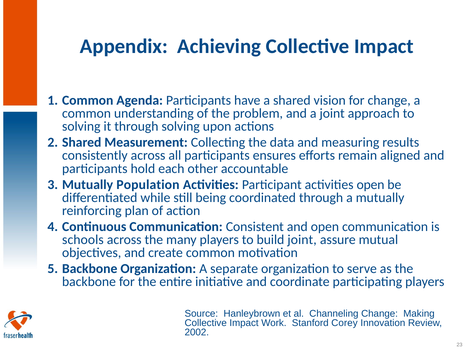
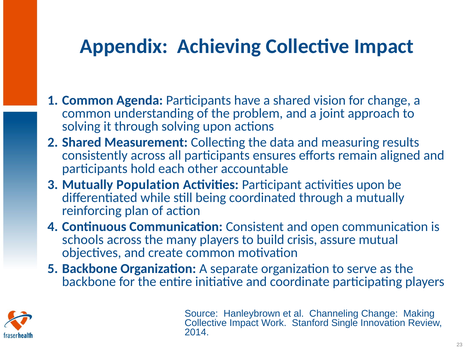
activities open: open -> upon
build joint: joint -> crisis
Corey: Corey -> Single
2002: 2002 -> 2014
